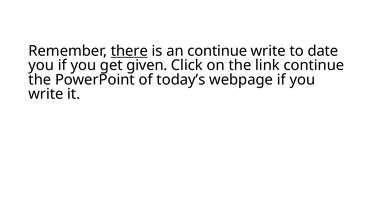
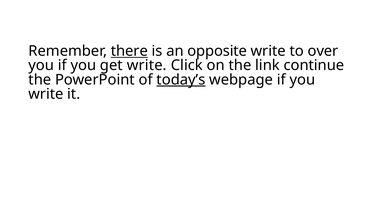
an continue: continue -> opposite
date: date -> over
get given: given -> write
today’s underline: none -> present
